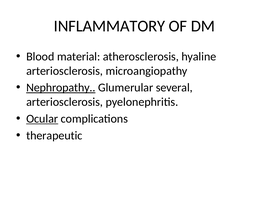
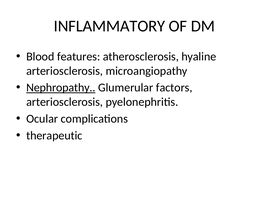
material: material -> features
several: several -> factors
Ocular underline: present -> none
